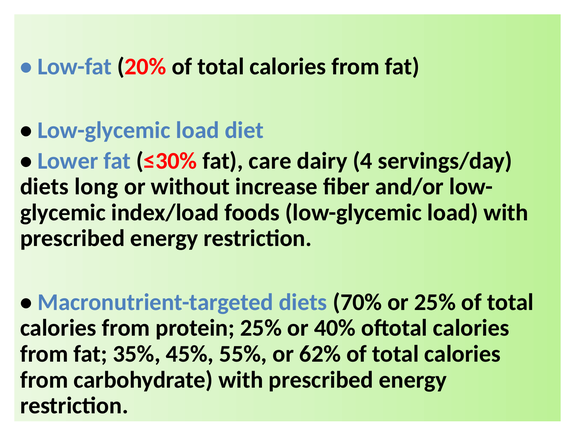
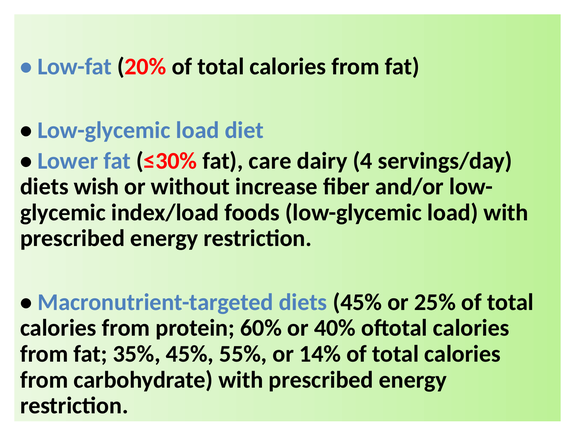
long: long -> wish
diets 70%: 70% -> 45%
protein 25%: 25% -> 60%
62%: 62% -> 14%
